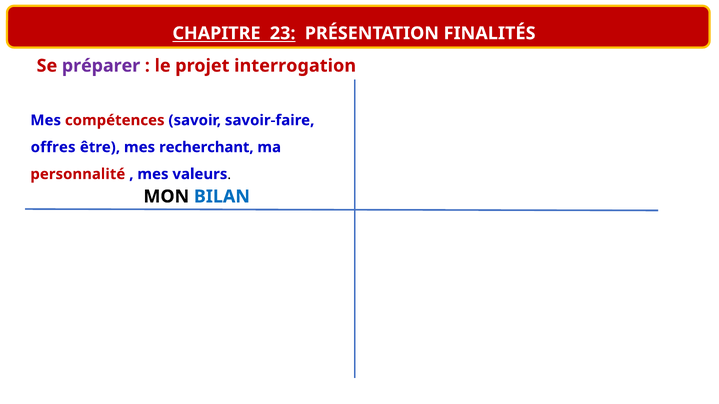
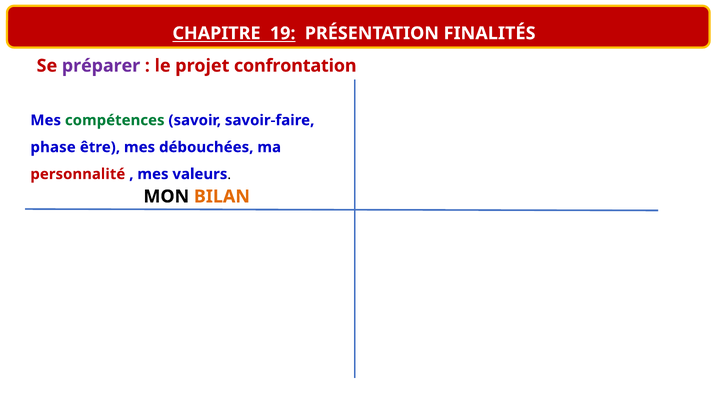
23: 23 -> 19
interrogation: interrogation -> confrontation
compétences colour: red -> green
offres: offres -> phase
recherchant: recherchant -> débouchées
BILAN colour: blue -> orange
